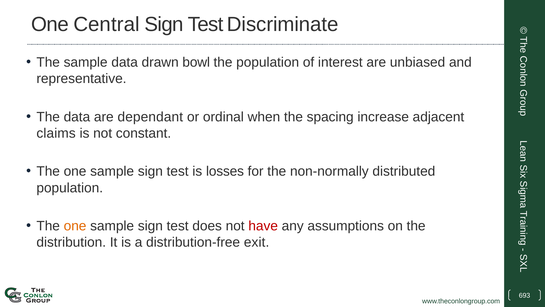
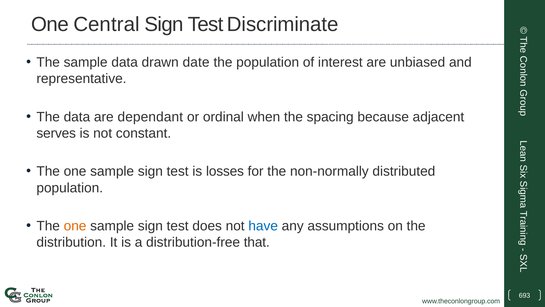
bowl: bowl -> date
increase: increase -> because
claims: claims -> serves
have colour: red -> blue
exit: exit -> that
